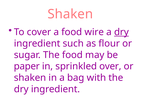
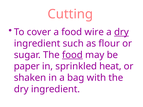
Shaken at (70, 14): Shaken -> Cutting
food at (72, 55) underline: none -> present
over: over -> heat
